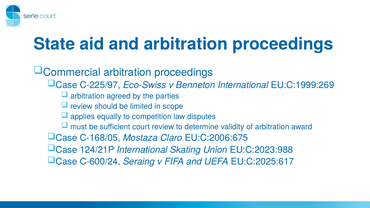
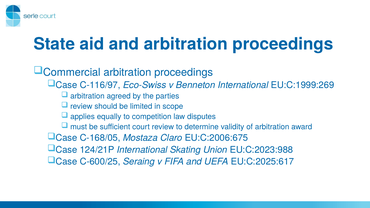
C-225/97: C-225/97 -> C-116/97
C-600/24: C-600/24 -> C-600/25
